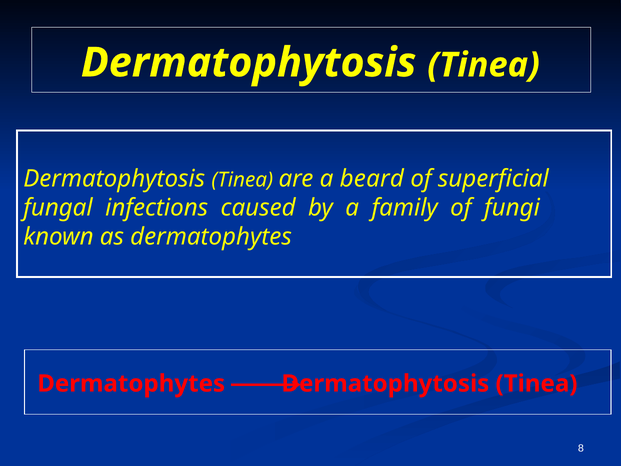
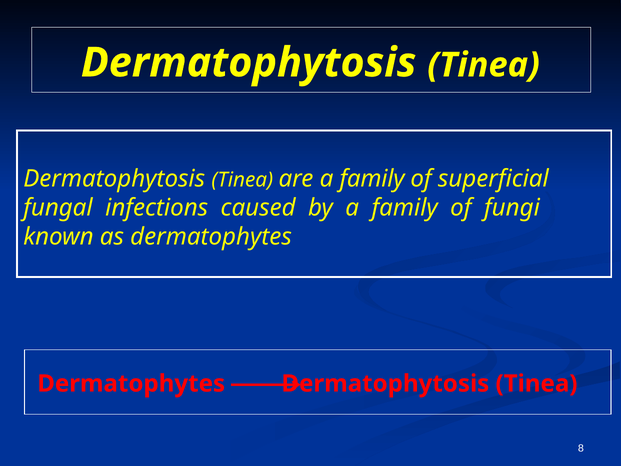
are a beard: beard -> family
